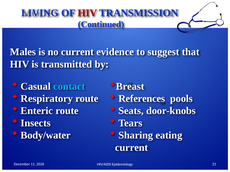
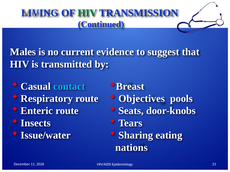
HIV at (87, 13) colour: red -> green
References: References -> Objectives
Body/water: Body/water -> Issue/water
current at (132, 148): current -> nations
